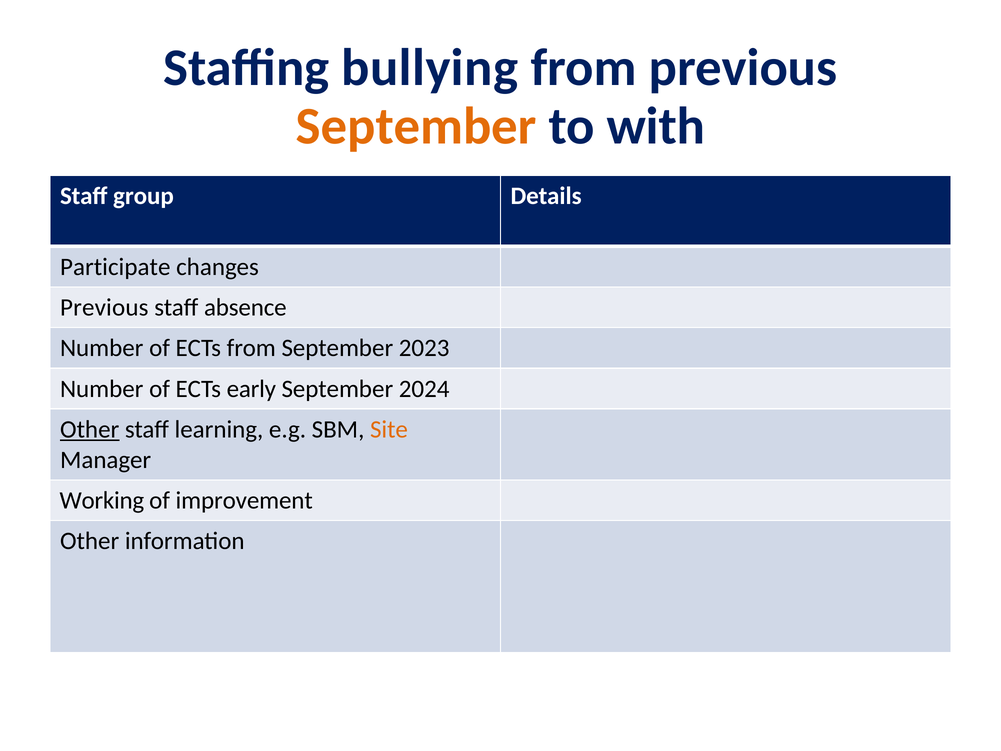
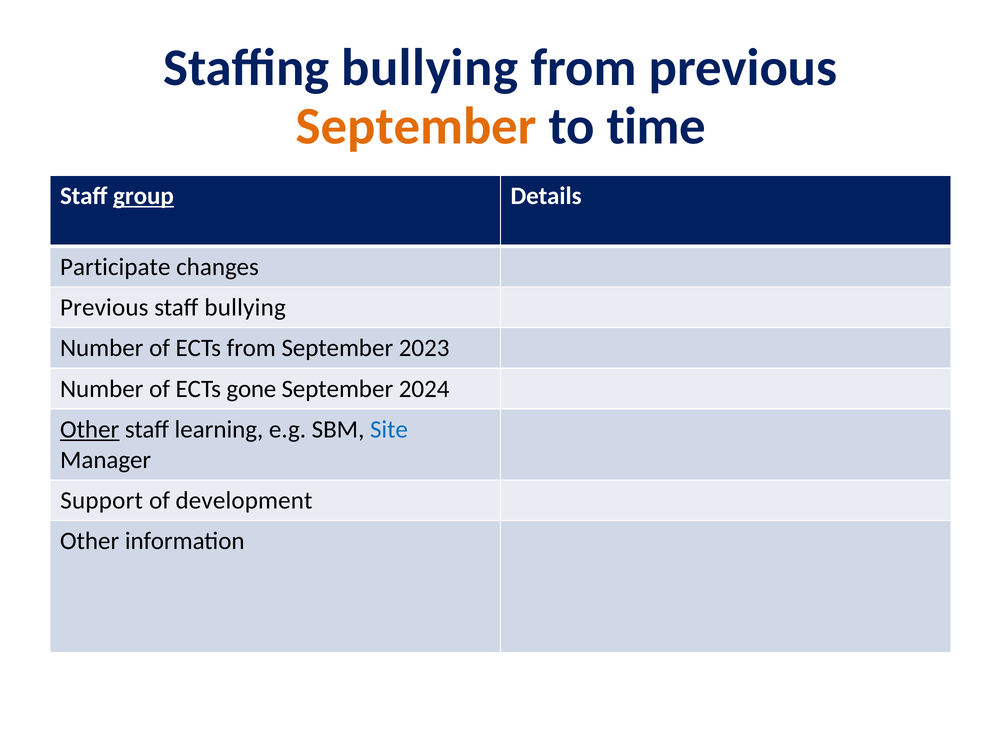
with: with -> time
group underline: none -> present
staff absence: absence -> bullying
early: early -> gone
Site colour: orange -> blue
Working: Working -> Support
improvement: improvement -> development
